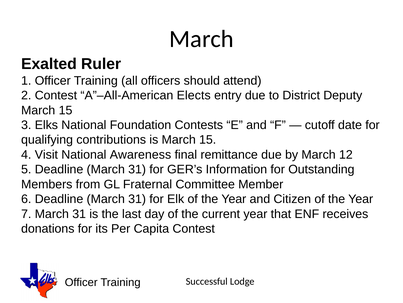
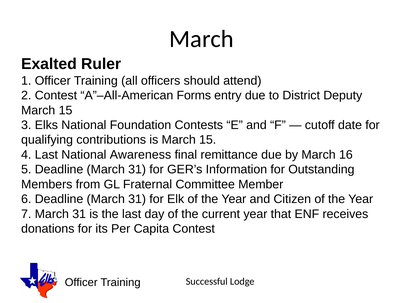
Elects: Elects -> Forms
4 Visit: Visit -> Last
12: 12 -> 16
